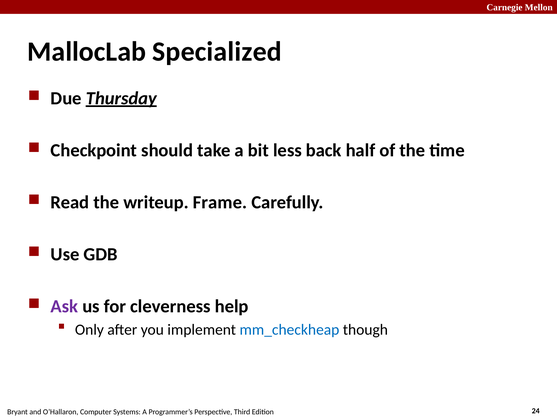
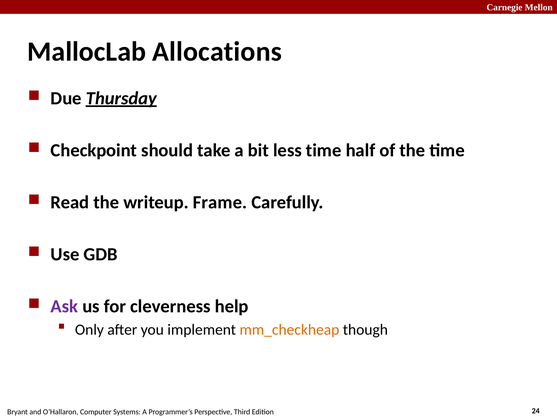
Specialized: Specialized -> Allocations
less back: back -> time
mm_checkheap colour: blue -> orange
